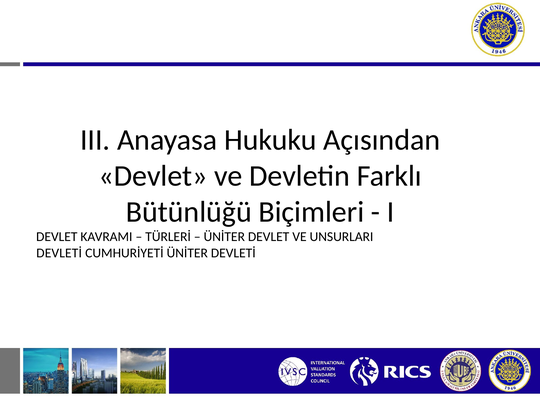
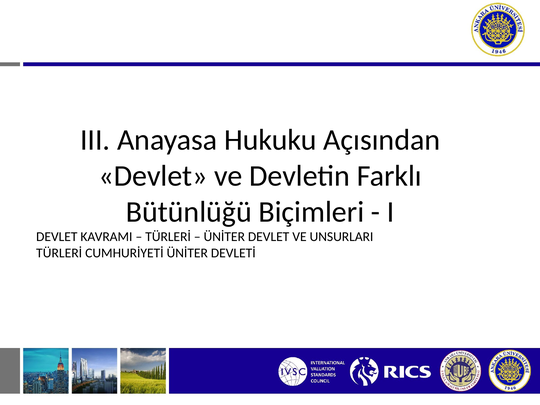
DEVLETİ at (59, 253): DEVLETİ -> TÜRLERİ
